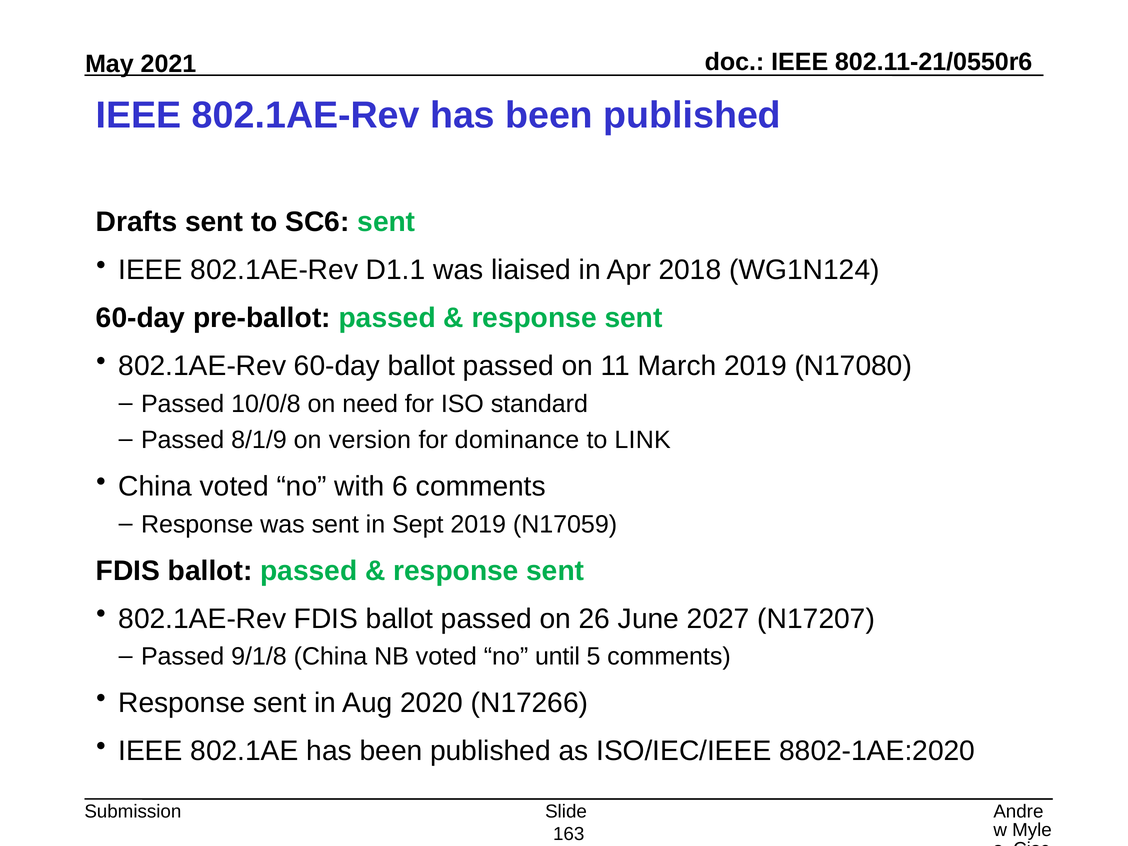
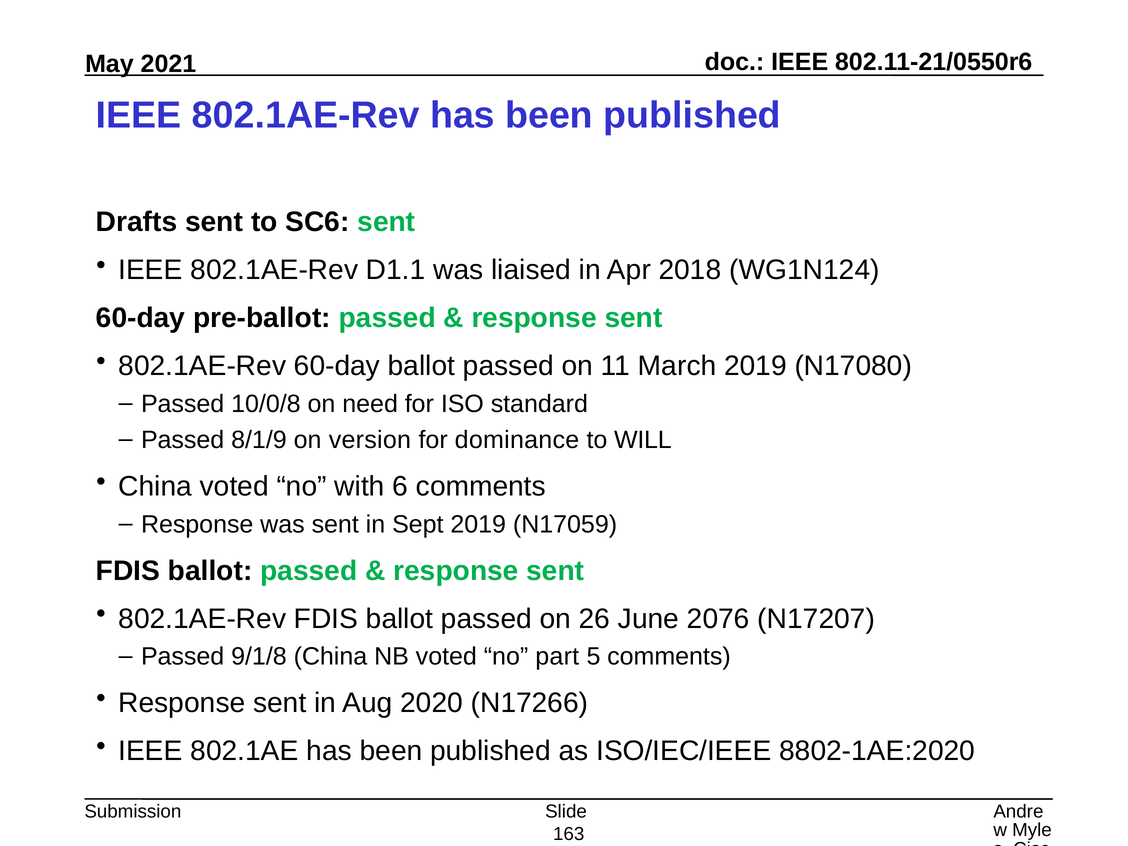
LINK: LINK -> WILL
2027: 2027 -> 2076
until: until -> part
